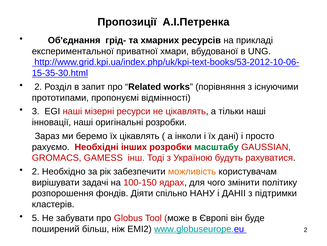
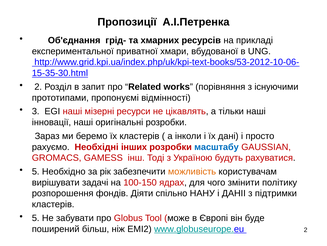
їх цікавлять: цікавлять -> кластерів
масштабу colour: green -> blue
2 at (36, 171): 2 -> 5
